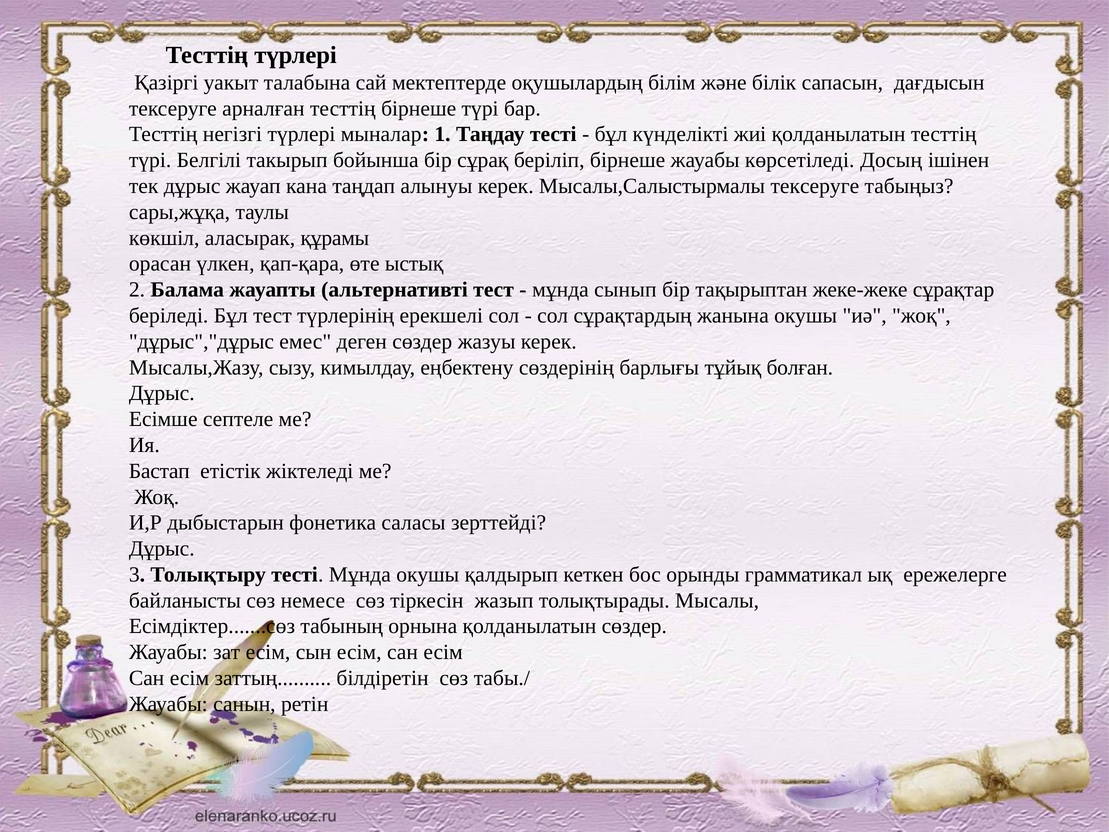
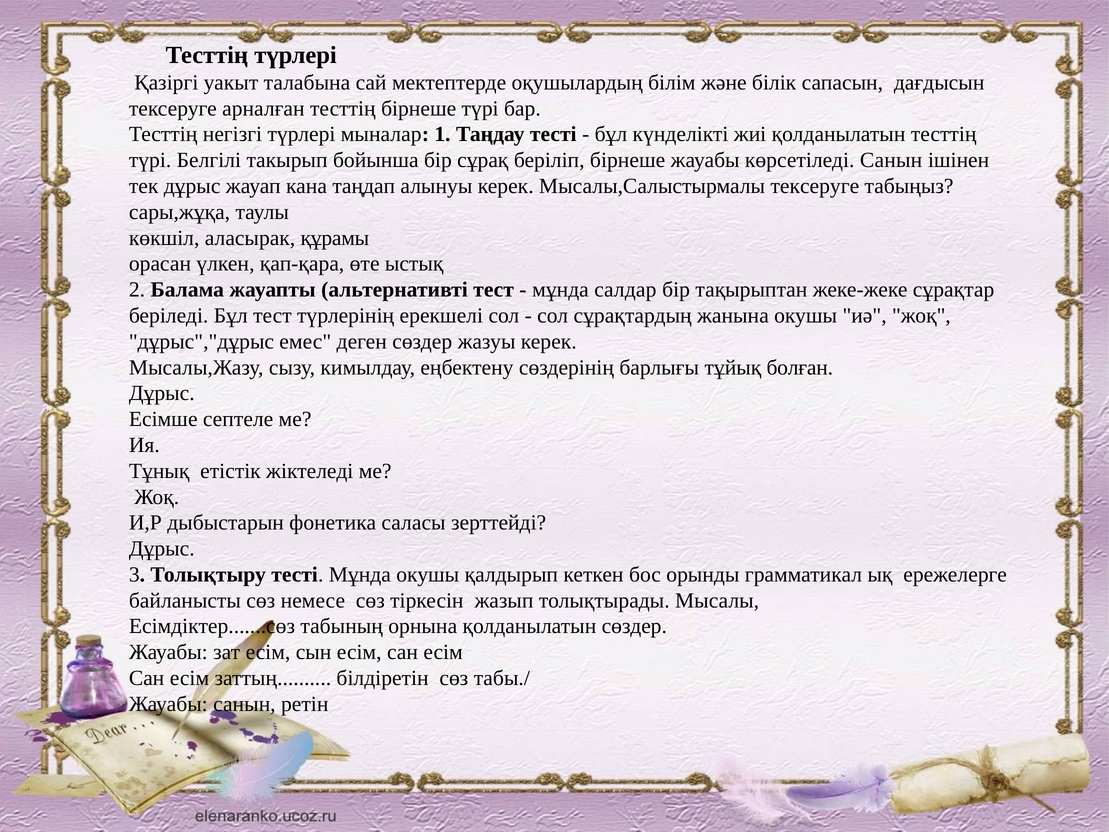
көрсетіледі Досың: Досың -> Санын
сынып: сынып -> салдар
Бастап: Бастап -> Тұнық
